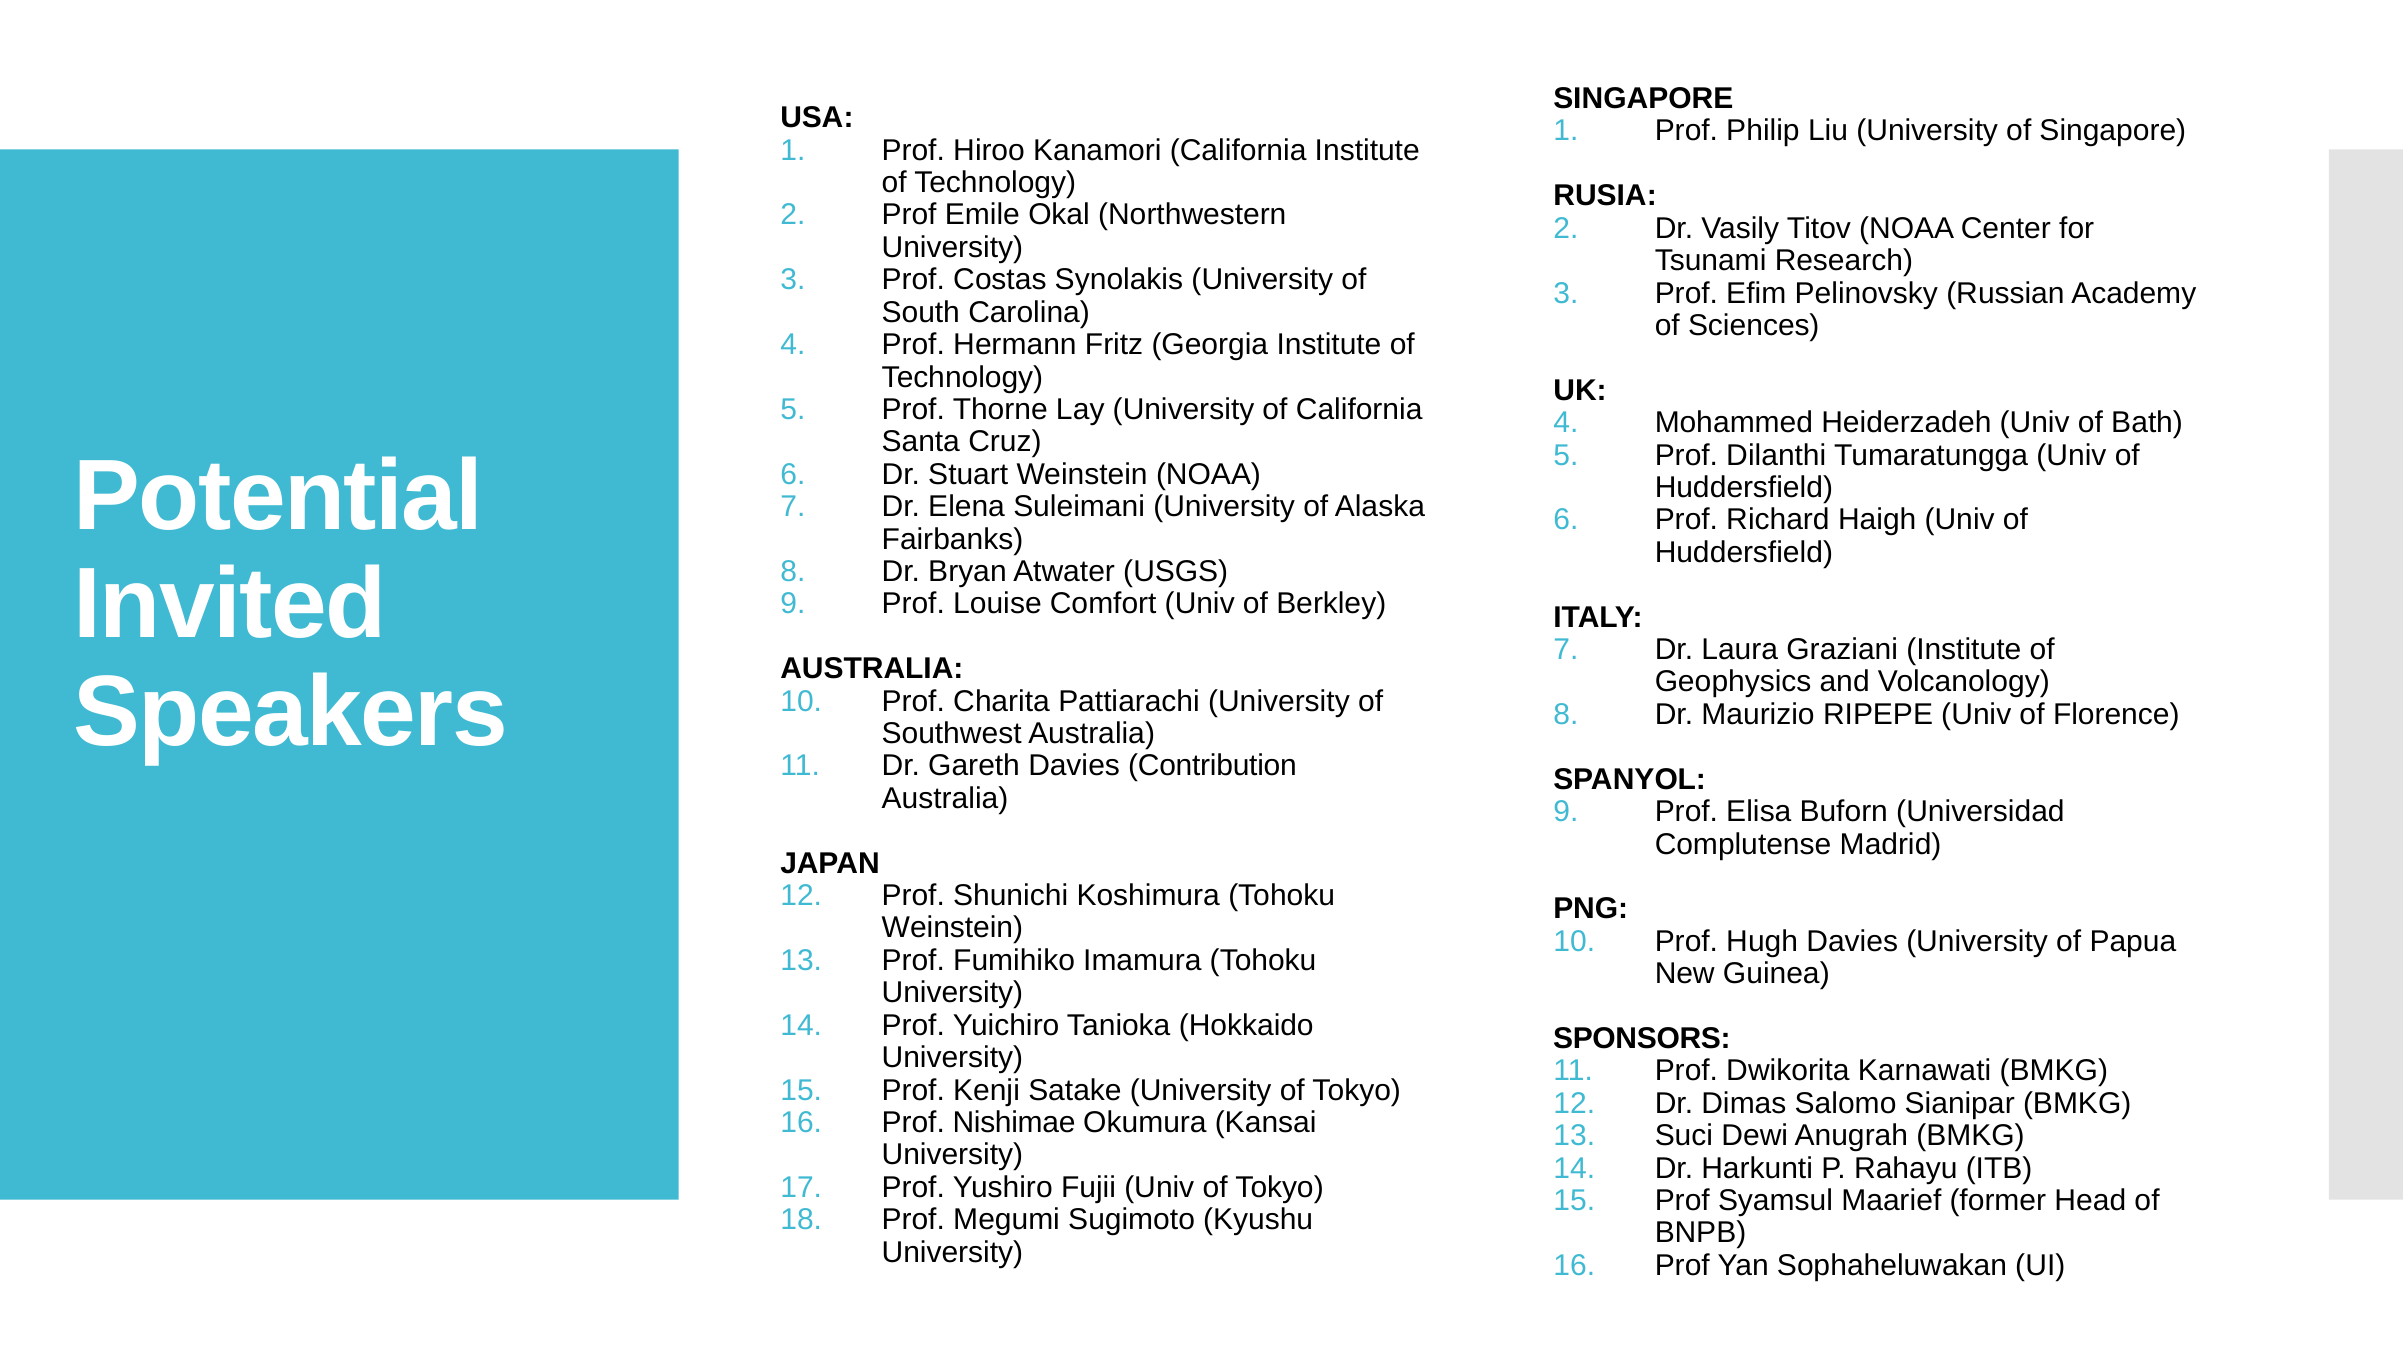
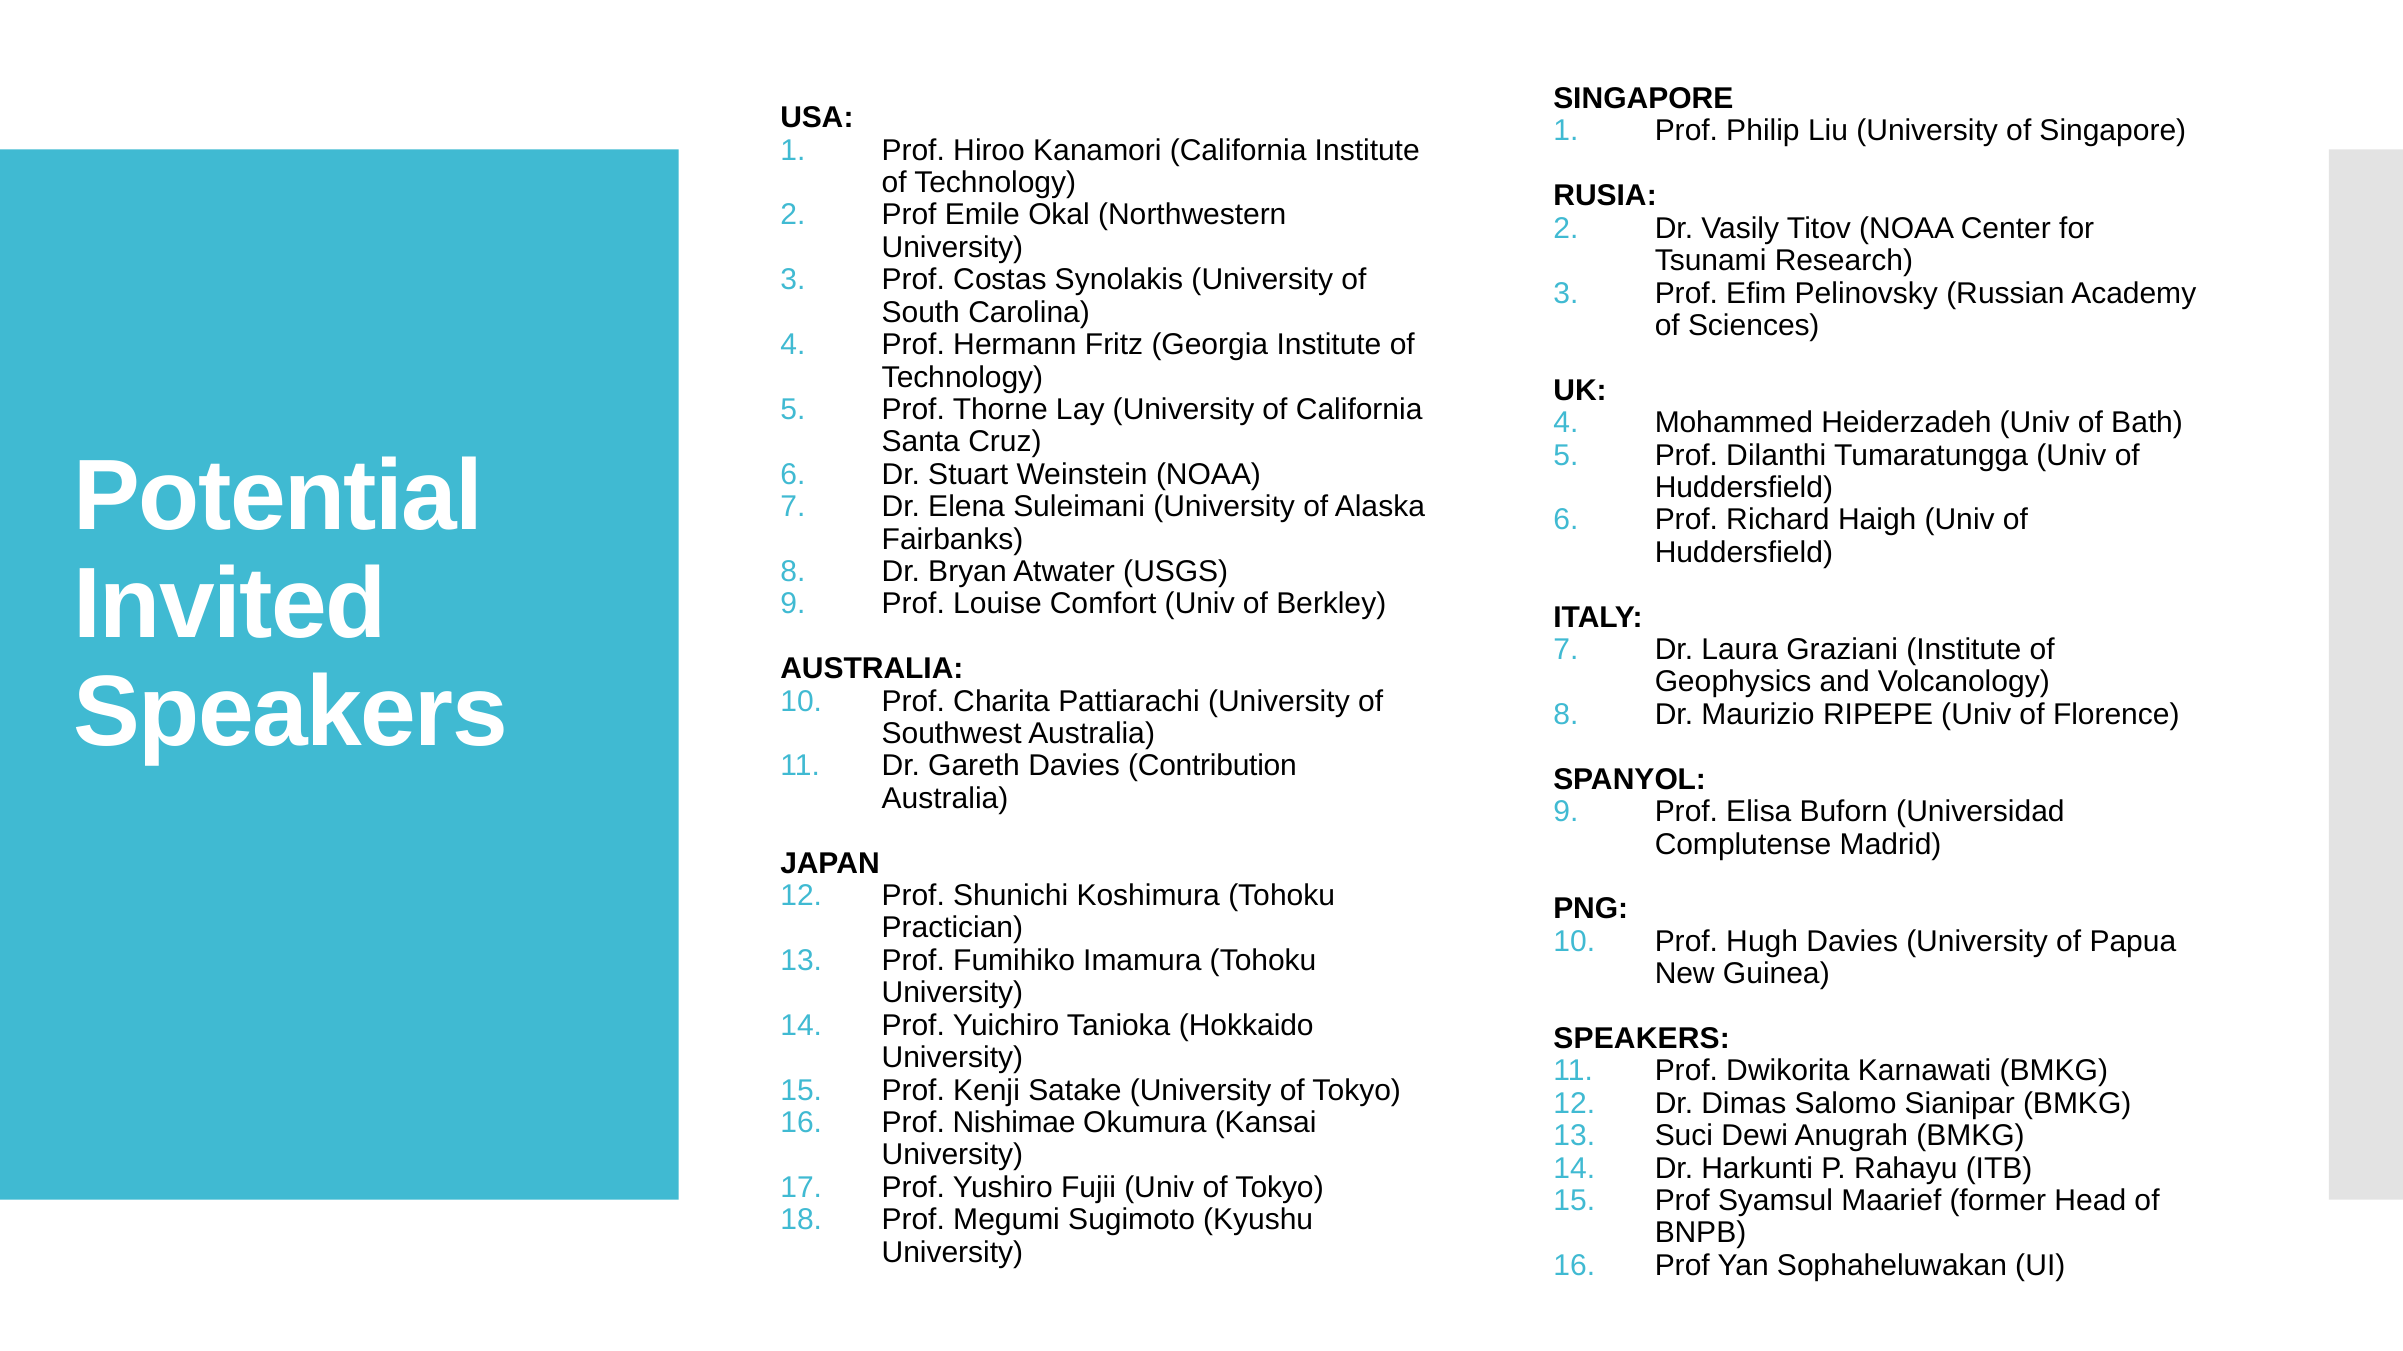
Weinstein at (952, 929): Weinstein -> Practician
SPONSORS at (1642, 1039): SPONSORS -> SPEAKERS
